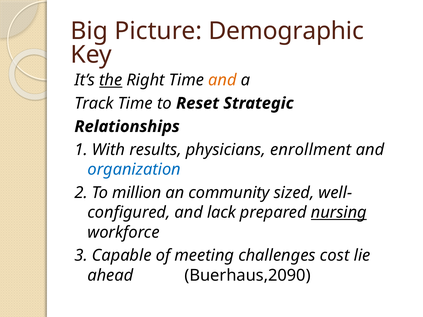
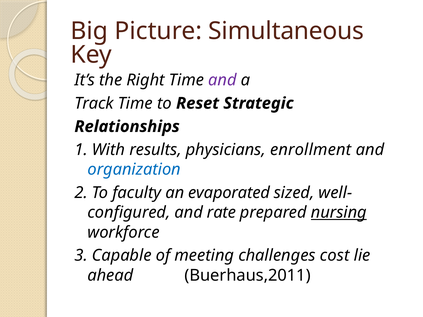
Demographic: Demographic -> Simultaneous
the underline: present -> none
and at (222, 80) colour: orange -> purple
million: million -> faculty
community: community -> evaporated
lack: lack -> rate
Buerhaus,2090: Buerhaus,2090 -> Buerhaus,2011
